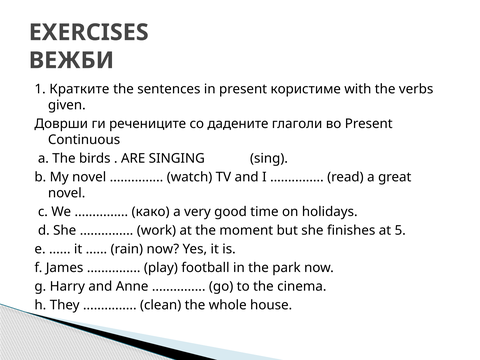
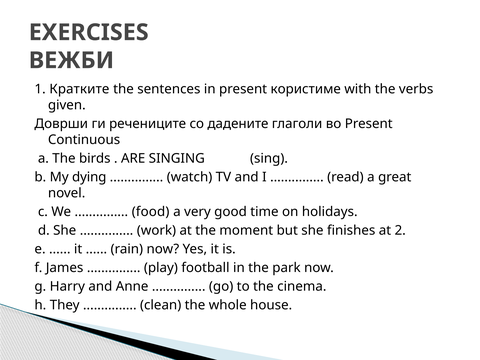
My novel: novel -> dying
како: како -> food
5: 5 -> 2
